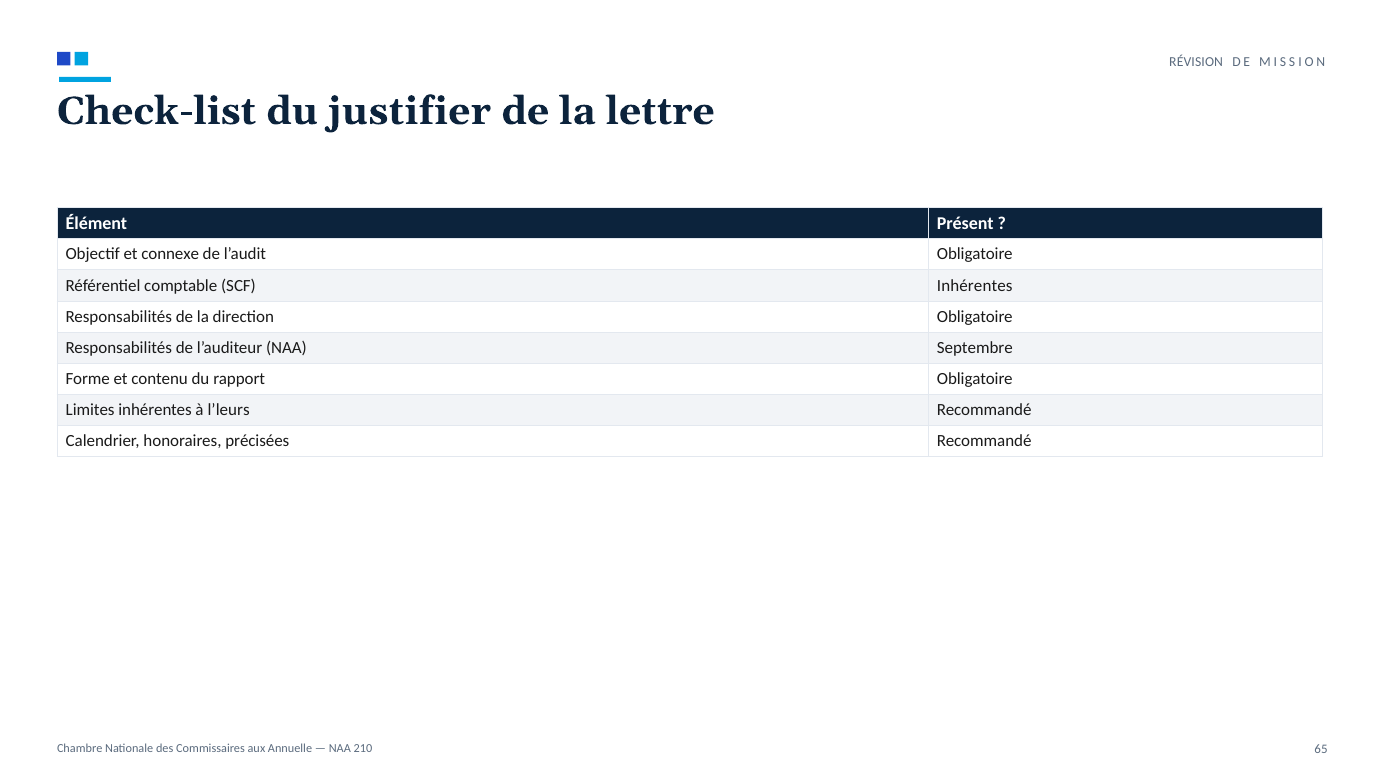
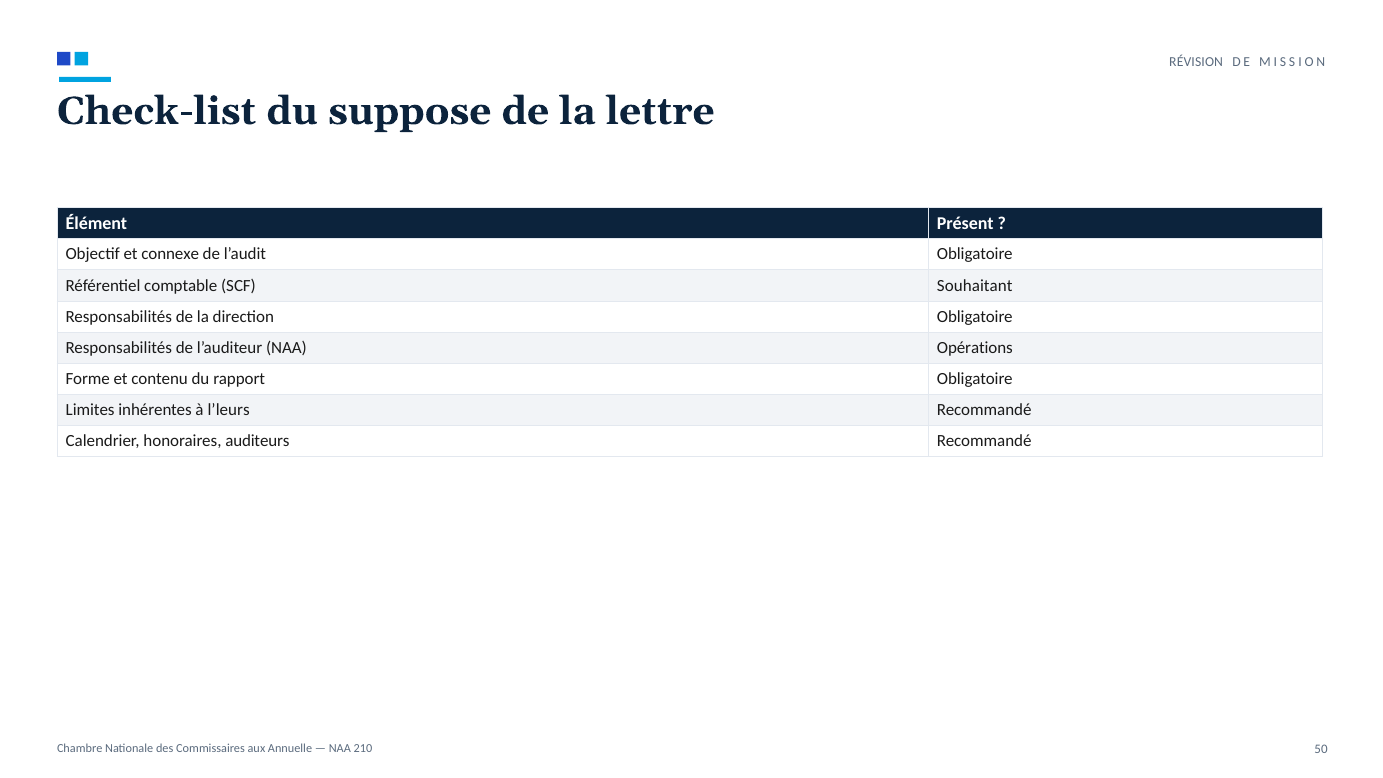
justifier: justifier -> suppose
SCF Inhérentes: Inhérentes -> Souhaitant
Septembre: Septembre -> Opérations
précisées: précisées -> auditeurs
65: 65 -> 50
